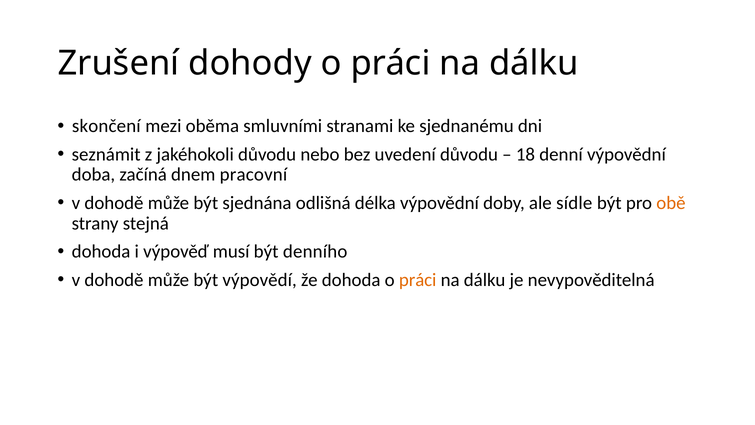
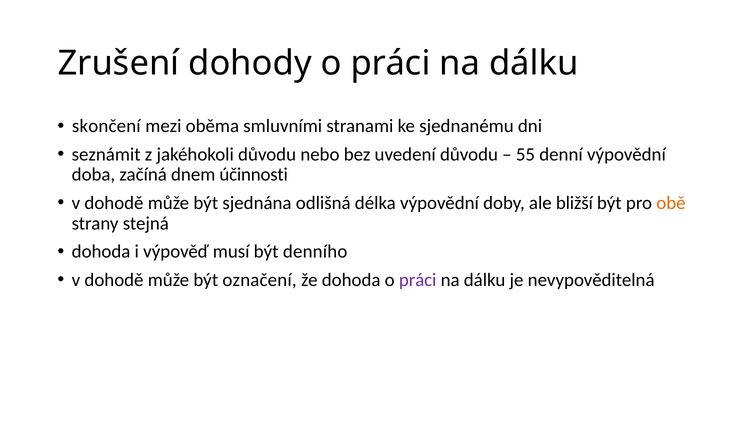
18: 18 -> 55
pracovní: pracovní -> účinnosti
sídle: sídle -> bližší
výpovědí: výpovědí -> označení
práci at (418, 280) colour: orange -> purple
